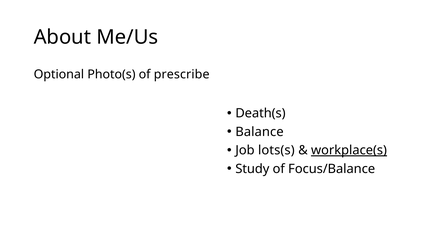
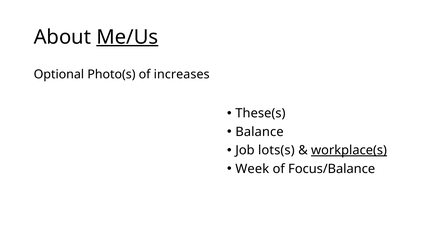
Me/Us underline: none -> present
prescribe: prescribe -> increases
Death(s: Death(s -> These(s
Study: Study -> Week
